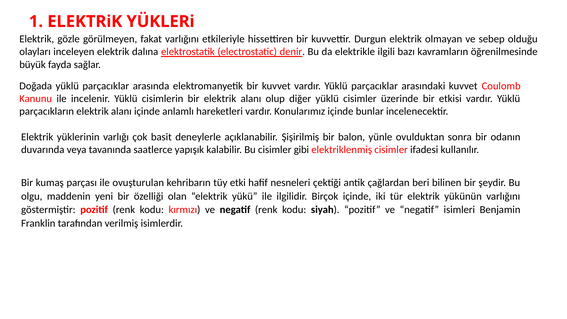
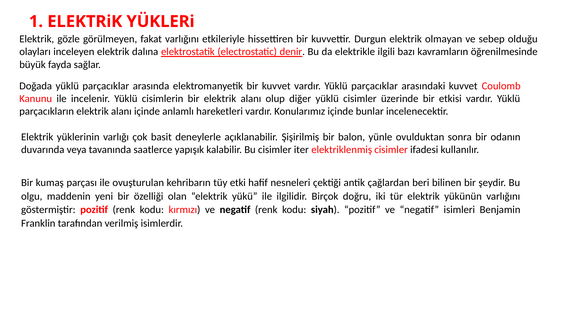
gibi: gibi -> iter
Birçok içinde: içinde -> doğru
